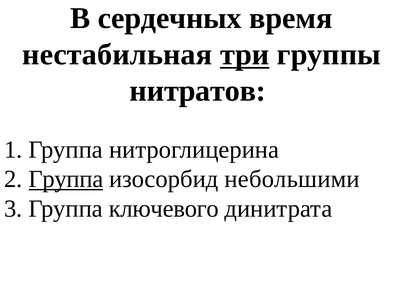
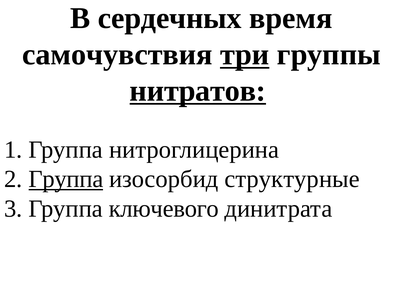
нестабильная: нестабильная -> самочувствия
нитратов underline: none -> present
небольшими: небольшими -> структурные
